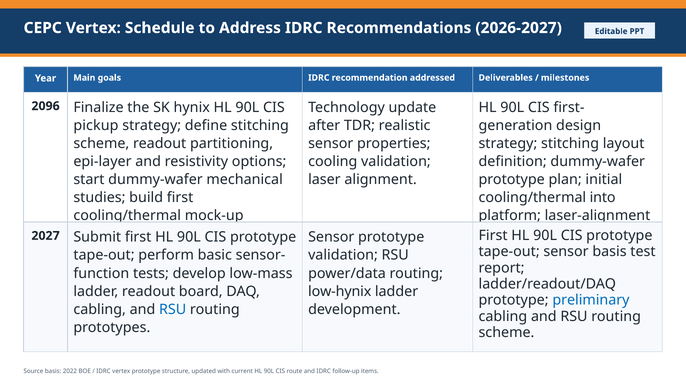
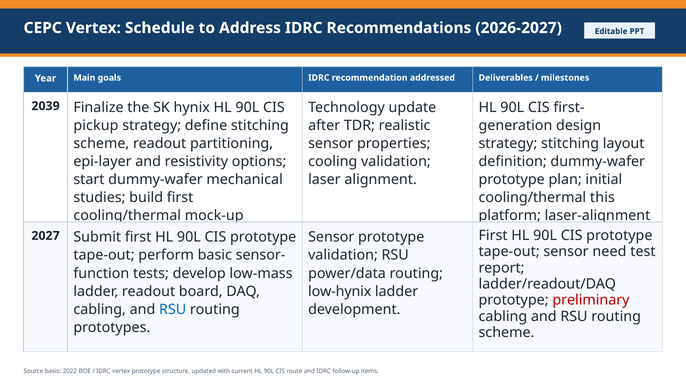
2096: 2096 -> 2039
into: into -> this
sensor basis: basis -> need
preliminary colour: blue -> red
